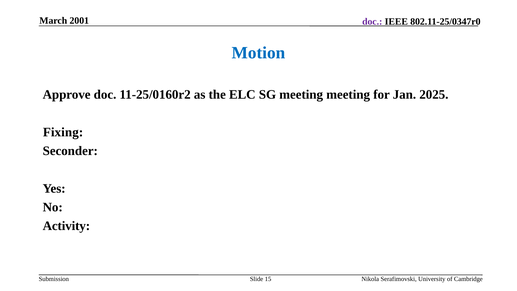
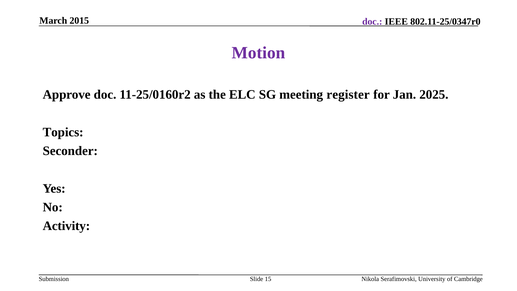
2001: 2001 -> 2015
Motion colour: blue -> purple
meeting meeting: meeting -> register
Fixing: Fixing -> Topics
